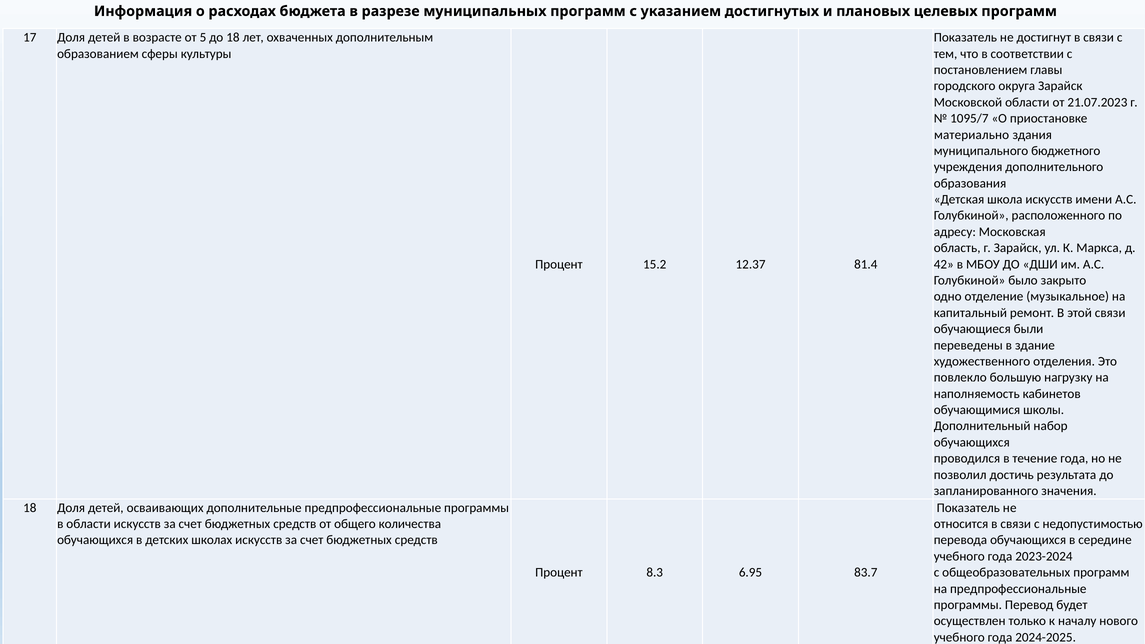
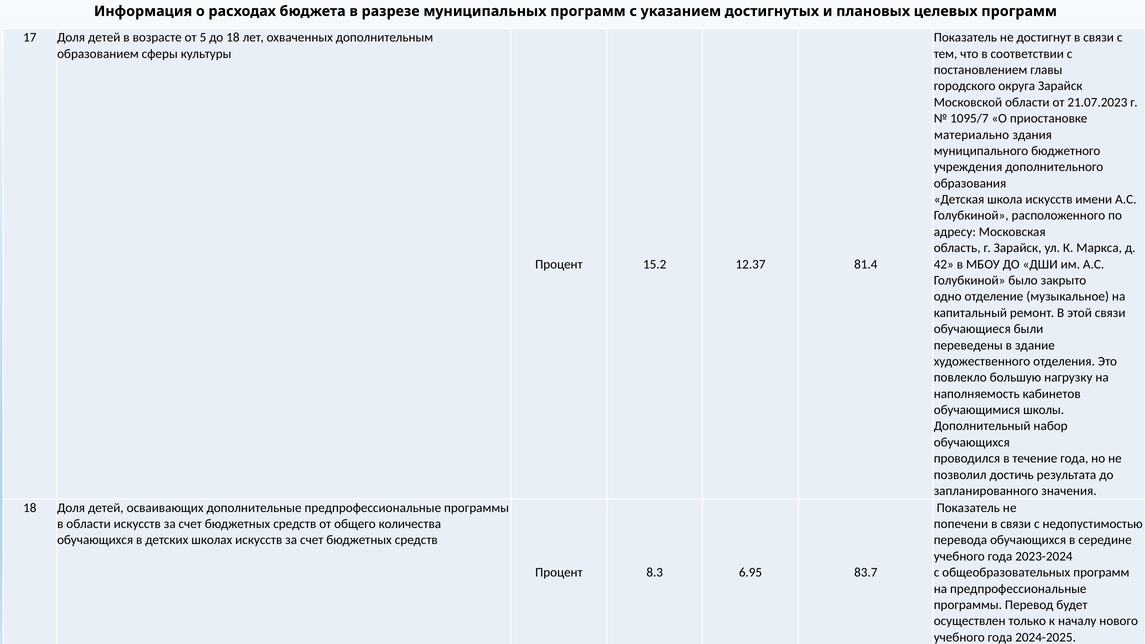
относится: относится -> попечени
